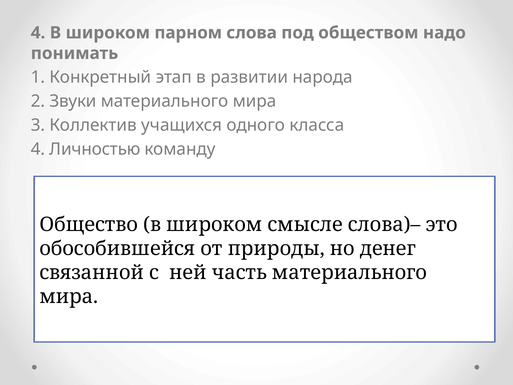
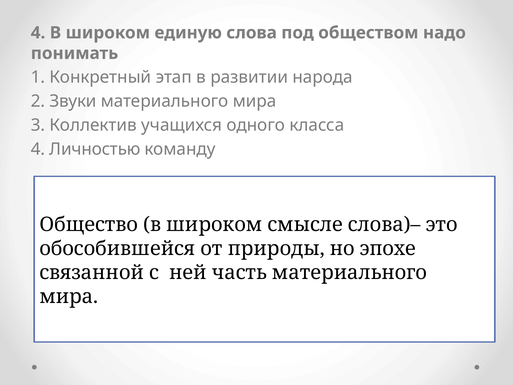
парном: парном -> единую
денег: денег -> эпохе
